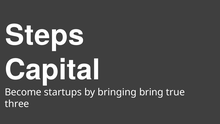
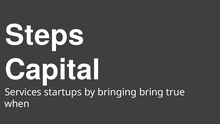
Become: Become -> Services
three: three -> when
